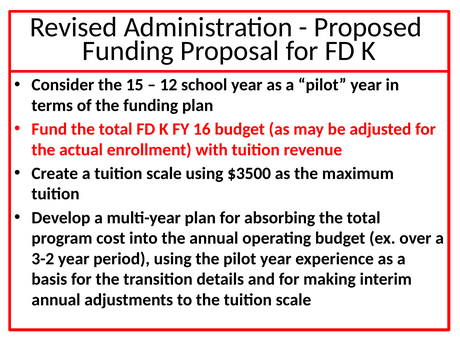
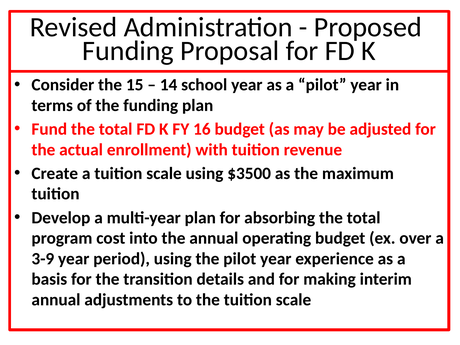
12: 12 -> 14
3-2: 3-2 -> 3-9
